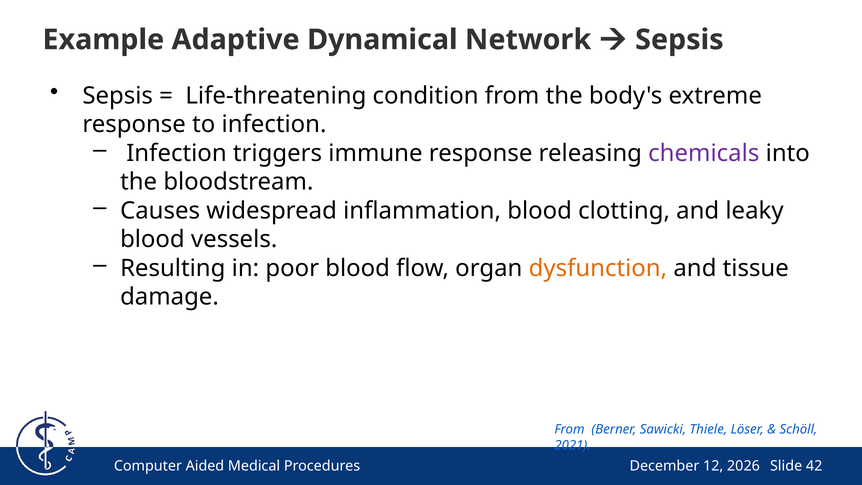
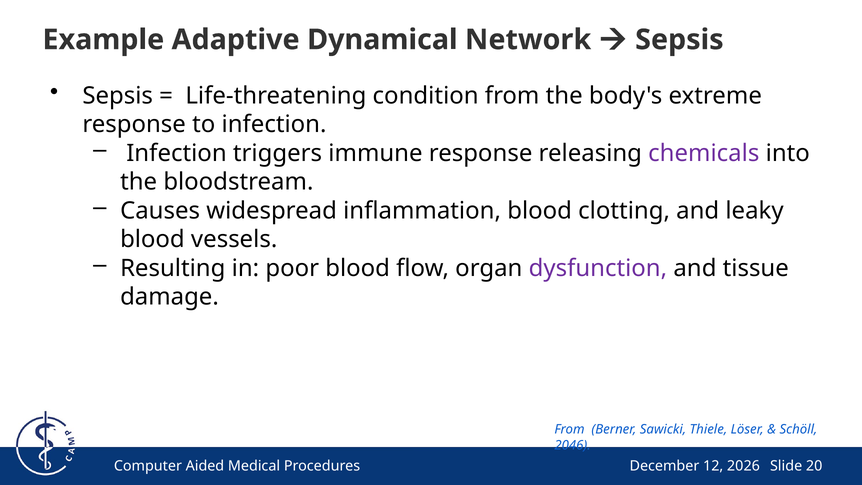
dysfunction colour: orange -> purple
2021: 2021 -> 2046
42: 42 -> 20
